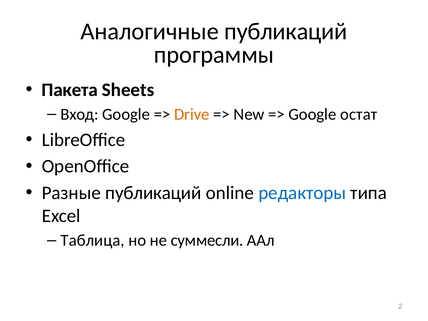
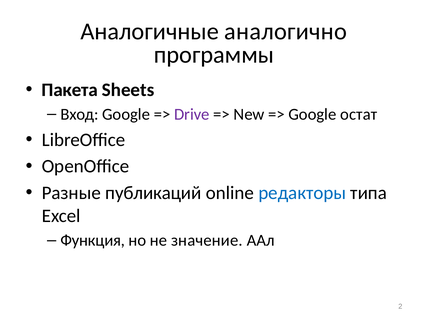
Аналогичные публикаций: публикаций -> аналогично
Drive colour: orange -> purple
Таблица: Таблица -> Функция
суммесли: суммесли -> значение
